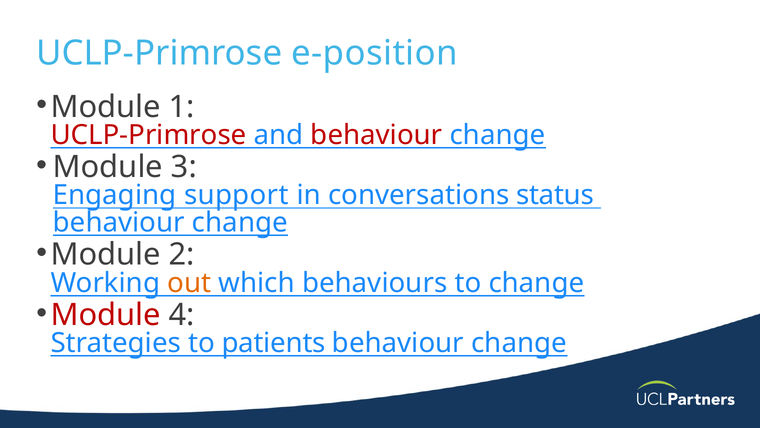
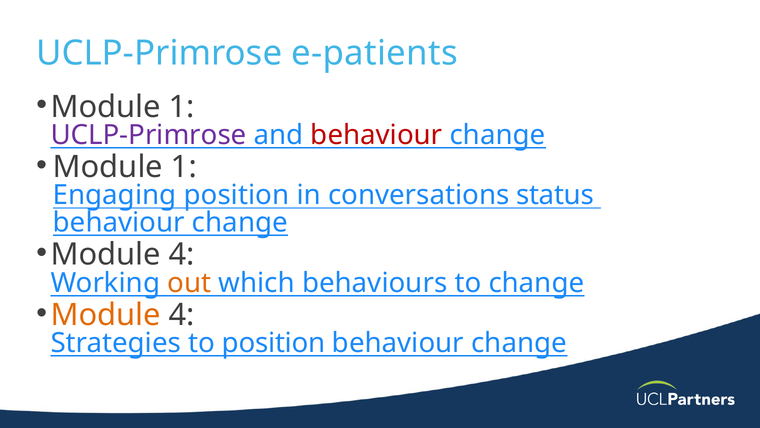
e-position: e-position -> e-patients
UCLP-Primrose at (149, 135) colour: red -> purple
3 at (184, 167): 3 -> 1
Engaging support: support -> position
2 at (182, 254): 2 -> 4
Module at (106, 315) colour: red -> orange
to patients: patients -> position
